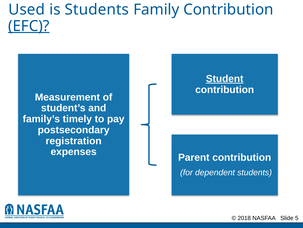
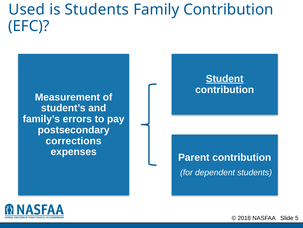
EFC underline: present -> none
timely: timely -> errors
registration: registration -> corrections
